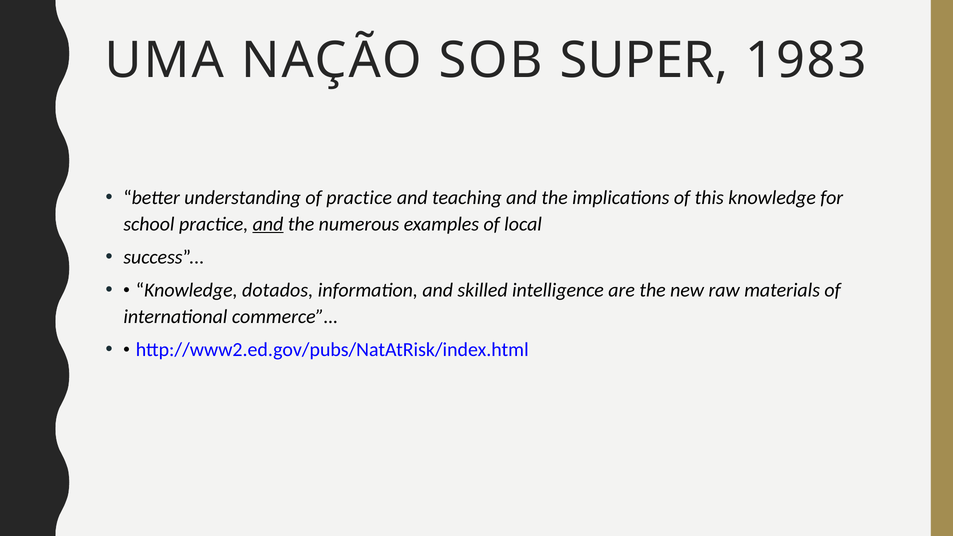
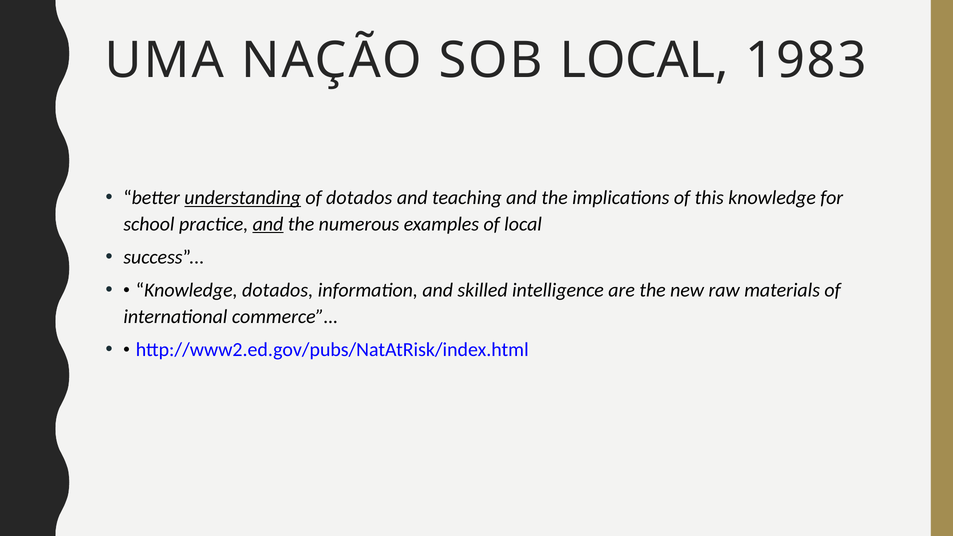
SOB SUPER: SUPER -> LOCAL
understanding underline: none -> present
of practice: practice -> dotados
